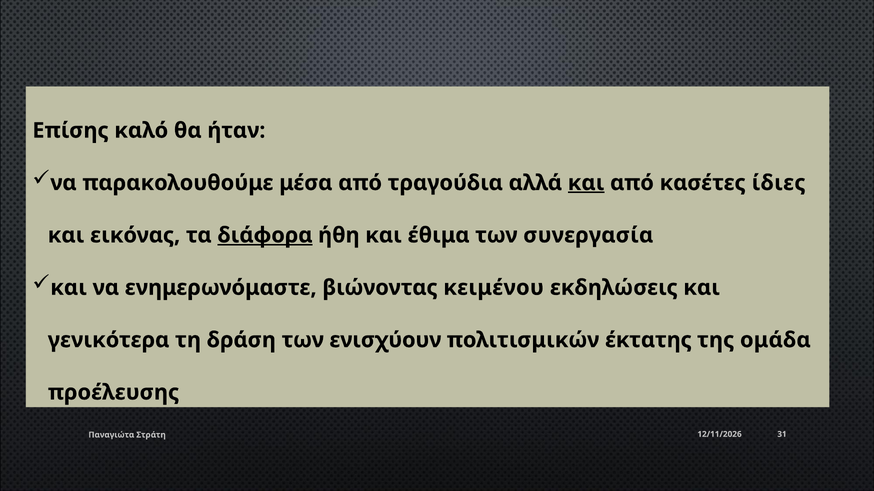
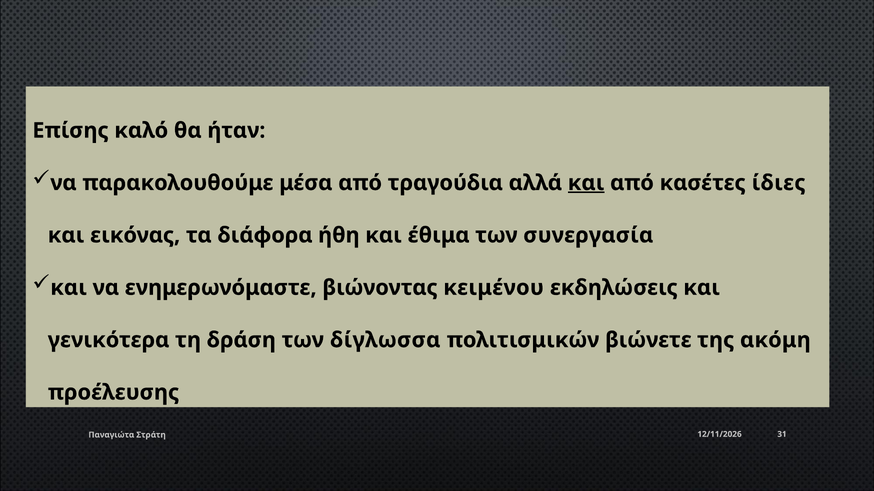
διάφορα underline: present -> none
ενισχύουν: ενισχύουν -> δίγλωσσα
έκτατης: έκτατης -> βιώνετε
ομάδα: ομάδα -> ακόμη
